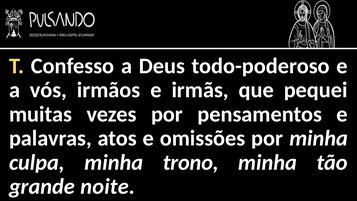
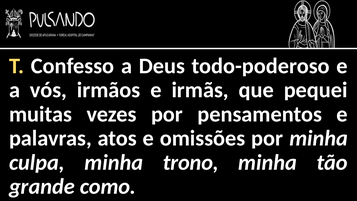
noite: noite -> como
